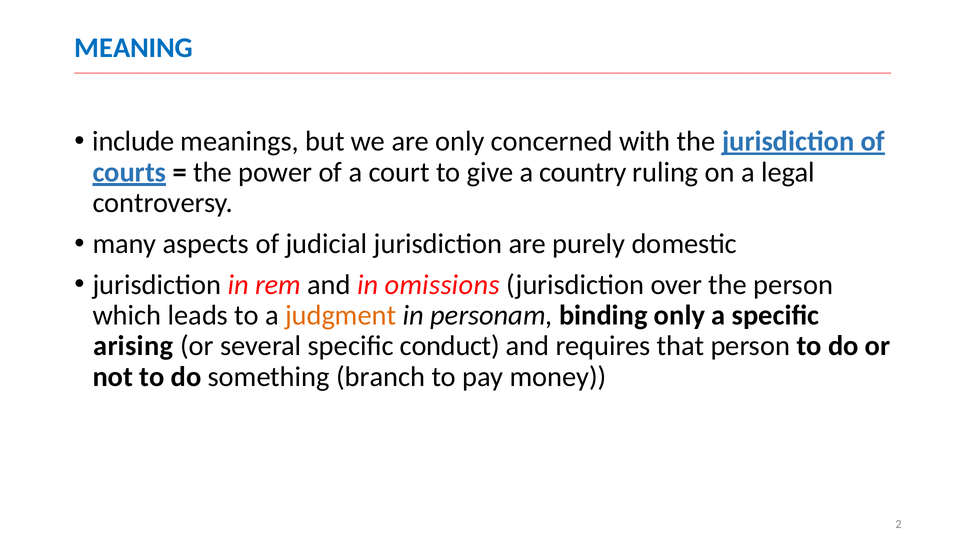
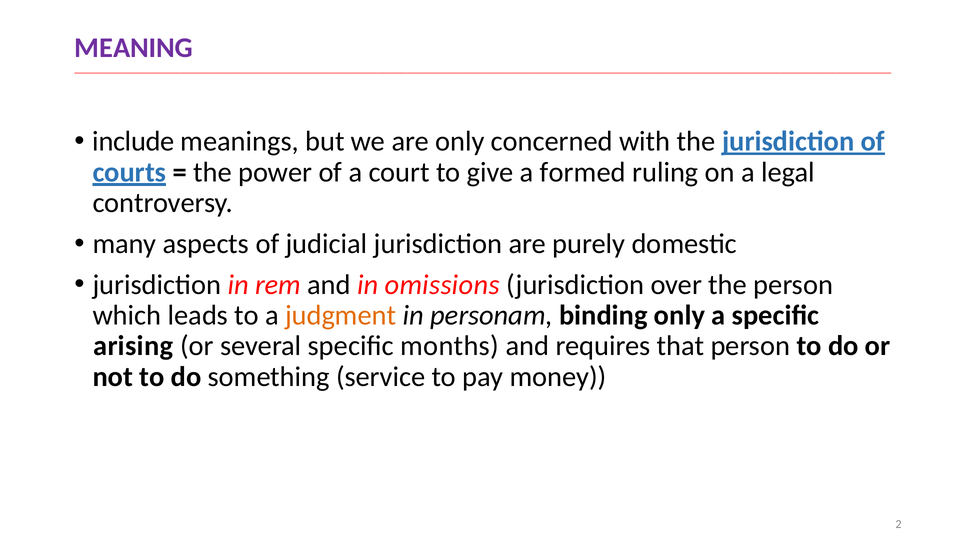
MEANING colour: blue -> purple
country: country -> formed
conduct: conduct -> months
branch: branch -> service
